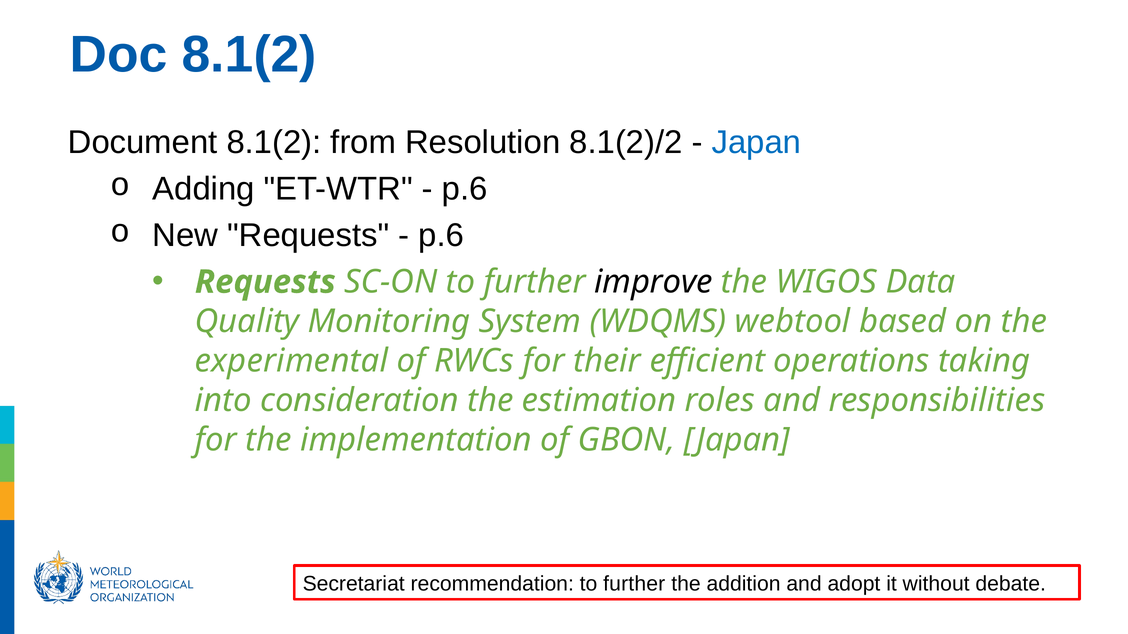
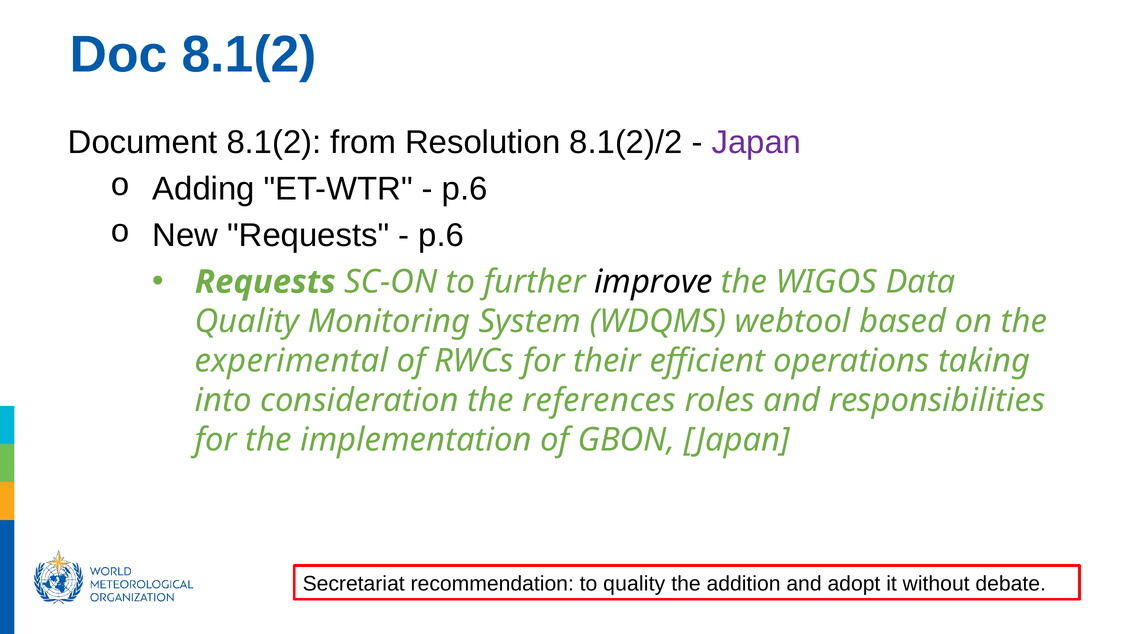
Japan at (756, 143) colour: blue -> purple
estimation: estimation -> references
recommendation to further: further -> quality
